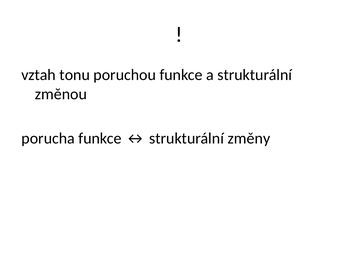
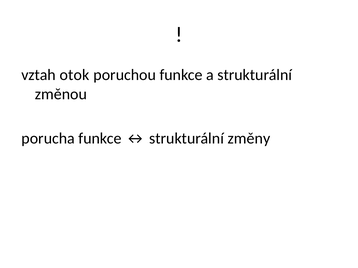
tonu: tonu -> otok
